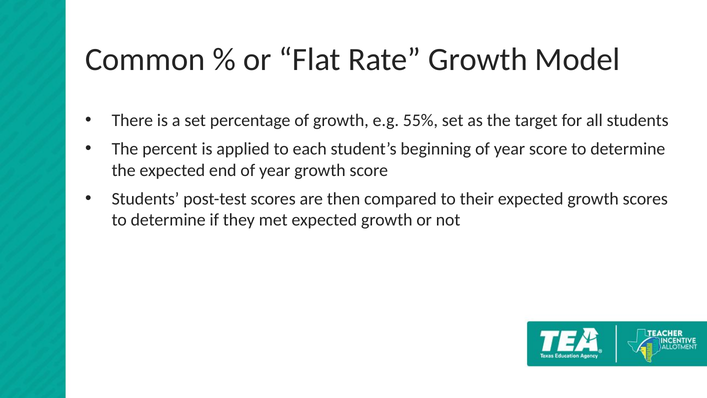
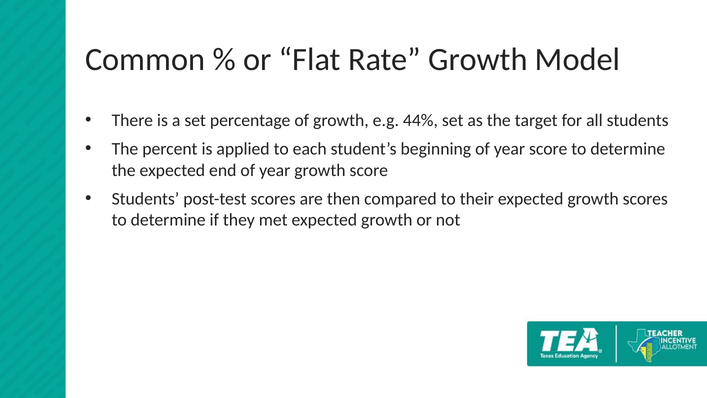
55%: 55% -> 44%
